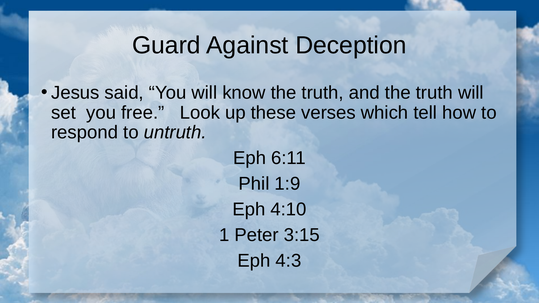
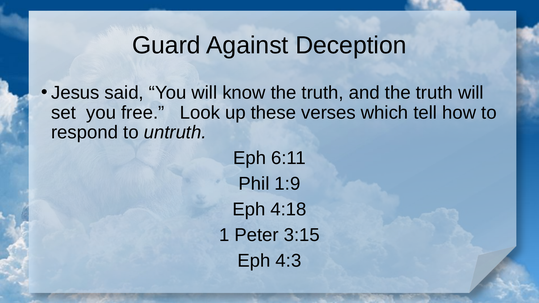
4:10: 4:10 -> 4:18
